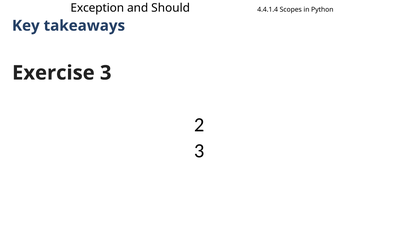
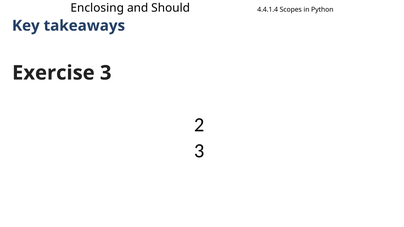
Exception: Exception -> Enclosing
